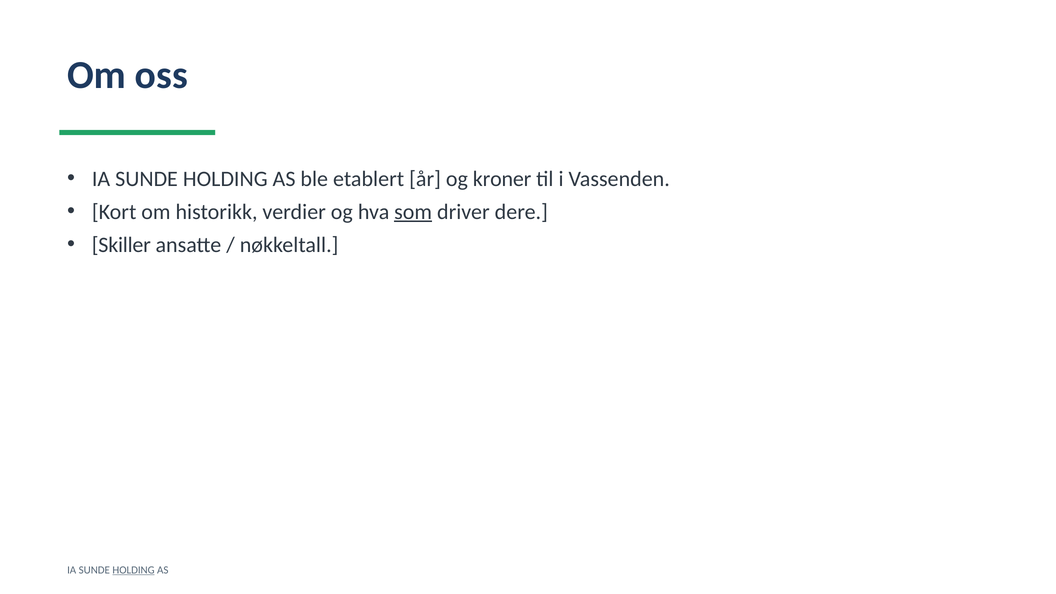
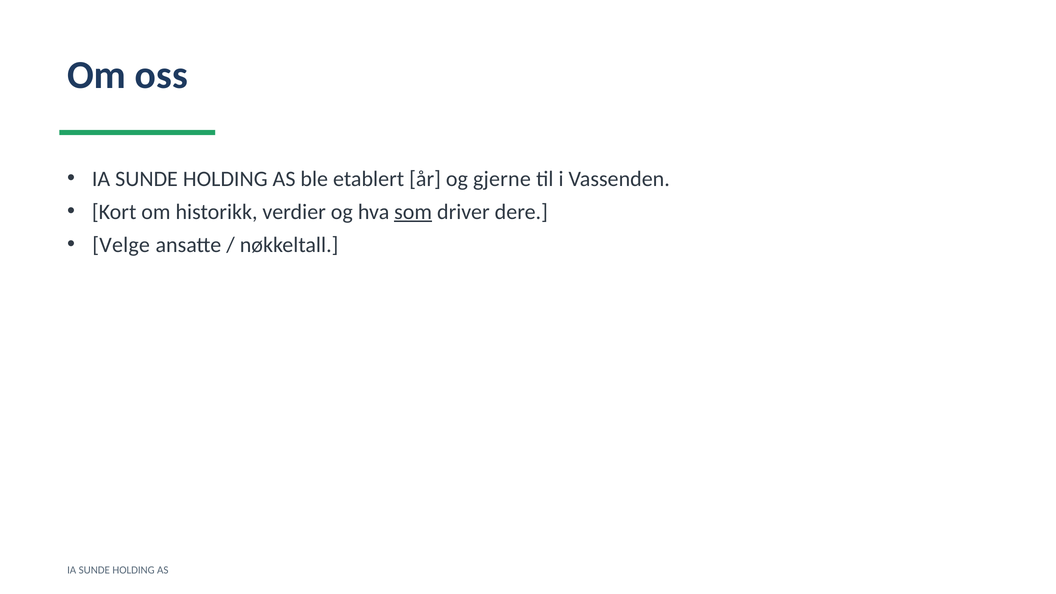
kroner: kroner -> gjerne
Skiller: Skiller -> Velge
HOLDING at (134, 570) underline: present -> none
